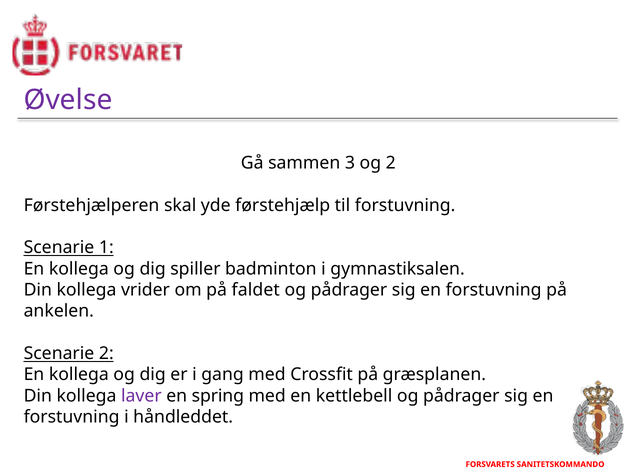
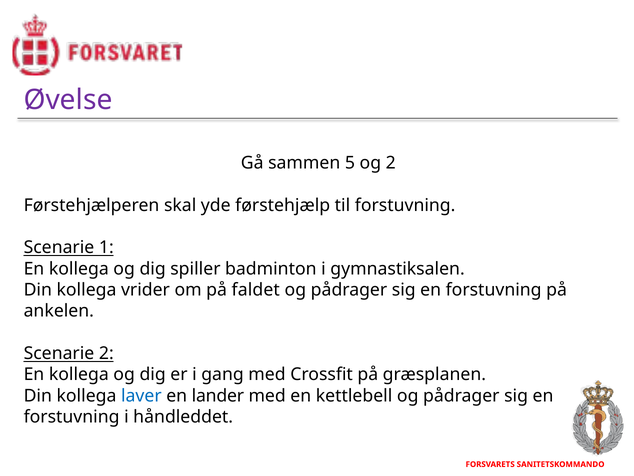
3: 3 -> 5
laver colour: purple -> blue
spring: spring -> lander
